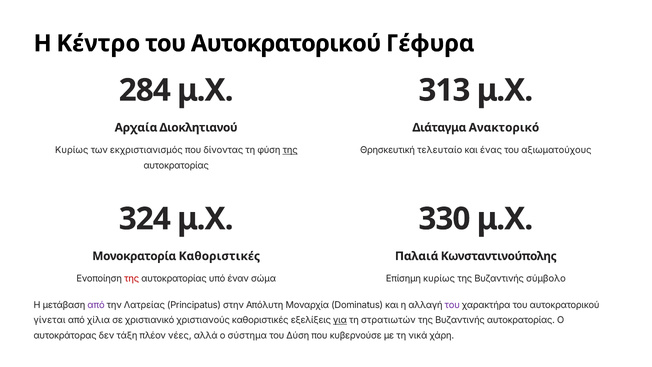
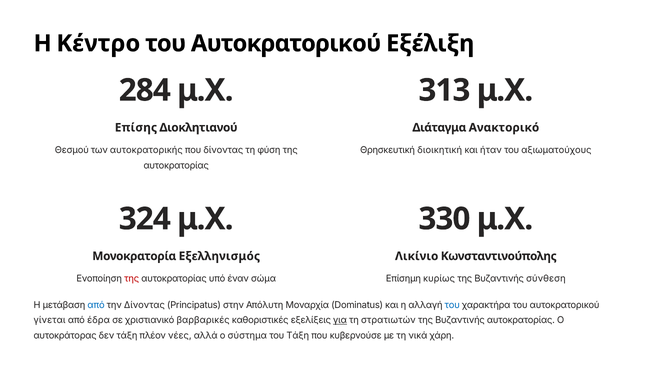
Γέφυρα: Γέφυρα -> Εξέλιξη
Αρχαία: Αρχαία -> Επίσης
Κυρίως at (72, 150): Κυρίως -> Θεσμού
εκχριστιανισμός: εκχριστιανισμός -> αυτοκρατορικής
της at (290, 150) underline: present -> none
τελευταίο: τελευταίο -> διοικητική
ένας: ένας -> ήταν
Μονοκρατορία Καθοριστικές: Καθοριστικές -> Εξελληνισμός
Παλαιά: Παλαιά -> Λικίνιο
σύμβολο: σύμβολο -> σύνθεση
από at (96, 305) colour: purple -> blue
την Λατρείας: Λατρείας -> Δίνοντας
του at (452, 305) colour: purple -> blue
χίλια: χίλια -> έδρα
χριστιανούς: χριστιανούς -> βαρβαρικές
του Δύση: Δύση -> Τάξη
